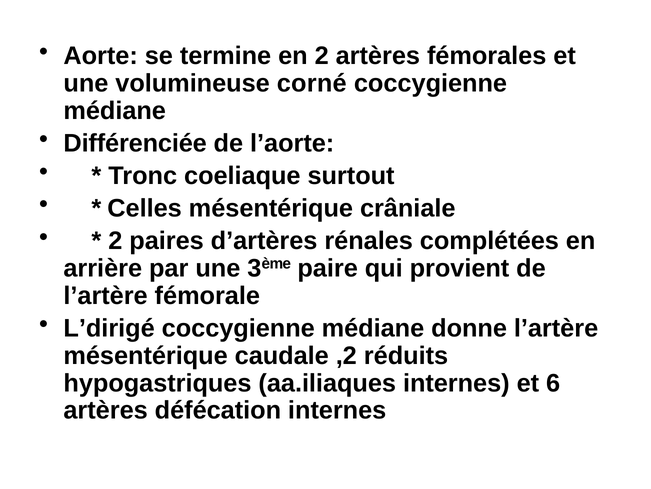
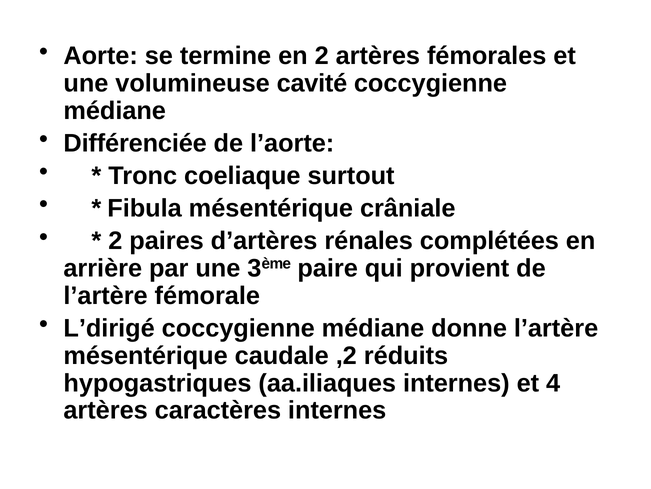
corné: corné -> cavité
Celles: Celles -> Fibula
6: 6 -> 4
défécation: défécation -> caractères
